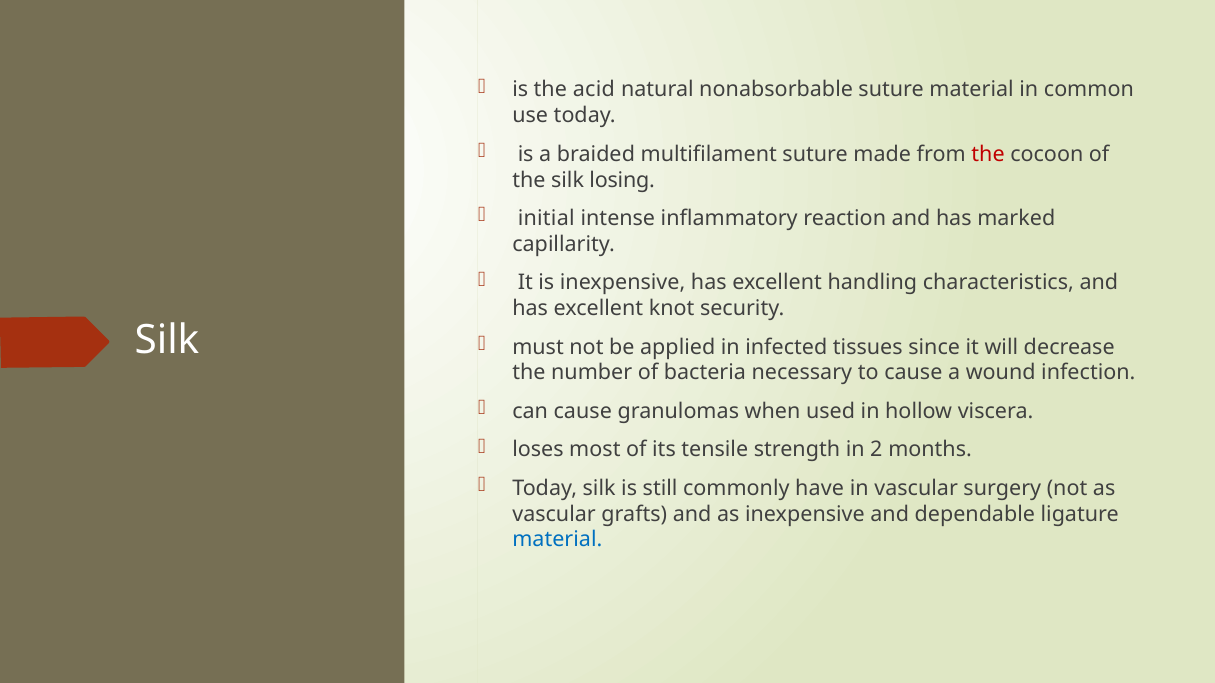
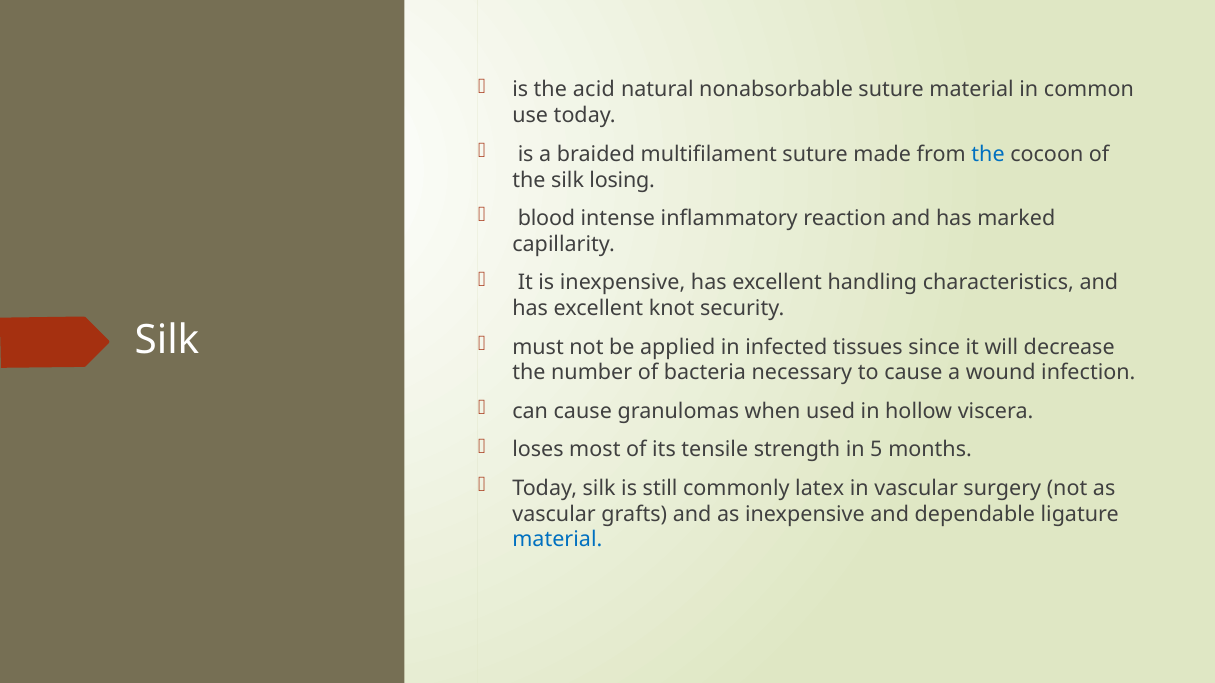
the at (988, 154) colour: red -> blue
initial: initial -> blood
2: 2 -> 5
have: have -> latex
